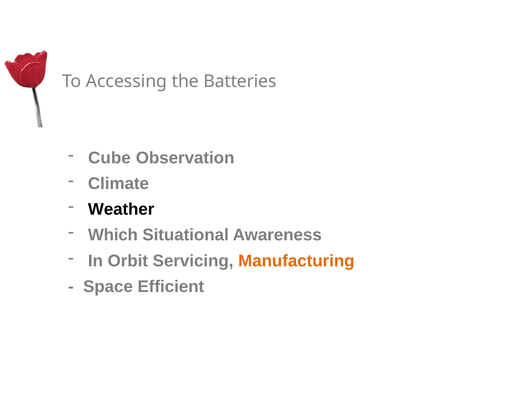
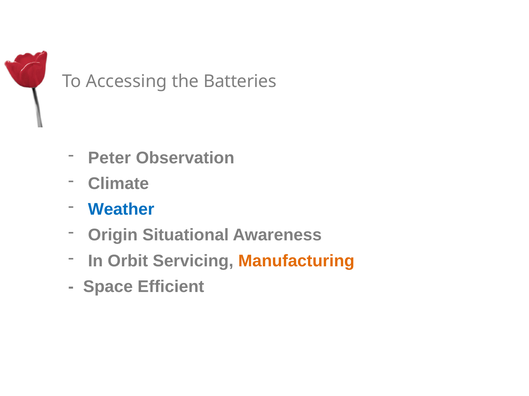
Cube: Cube -> Peter
Weather colour: black -> blue
Which: Which -> Origin
